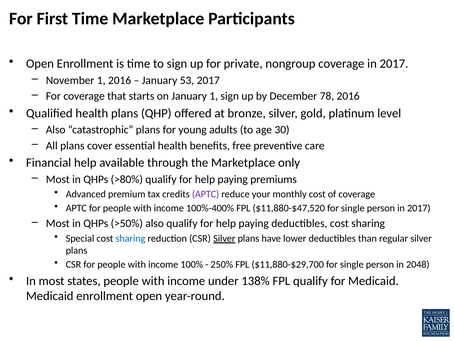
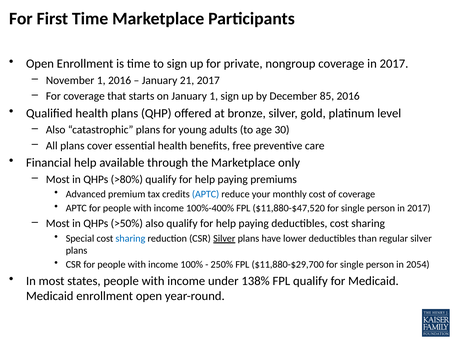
53: 53 -> 21
78: 78 -> 85
APTC at (206, 194) colour: purple -> blue
2048: 2048 -> 2054
